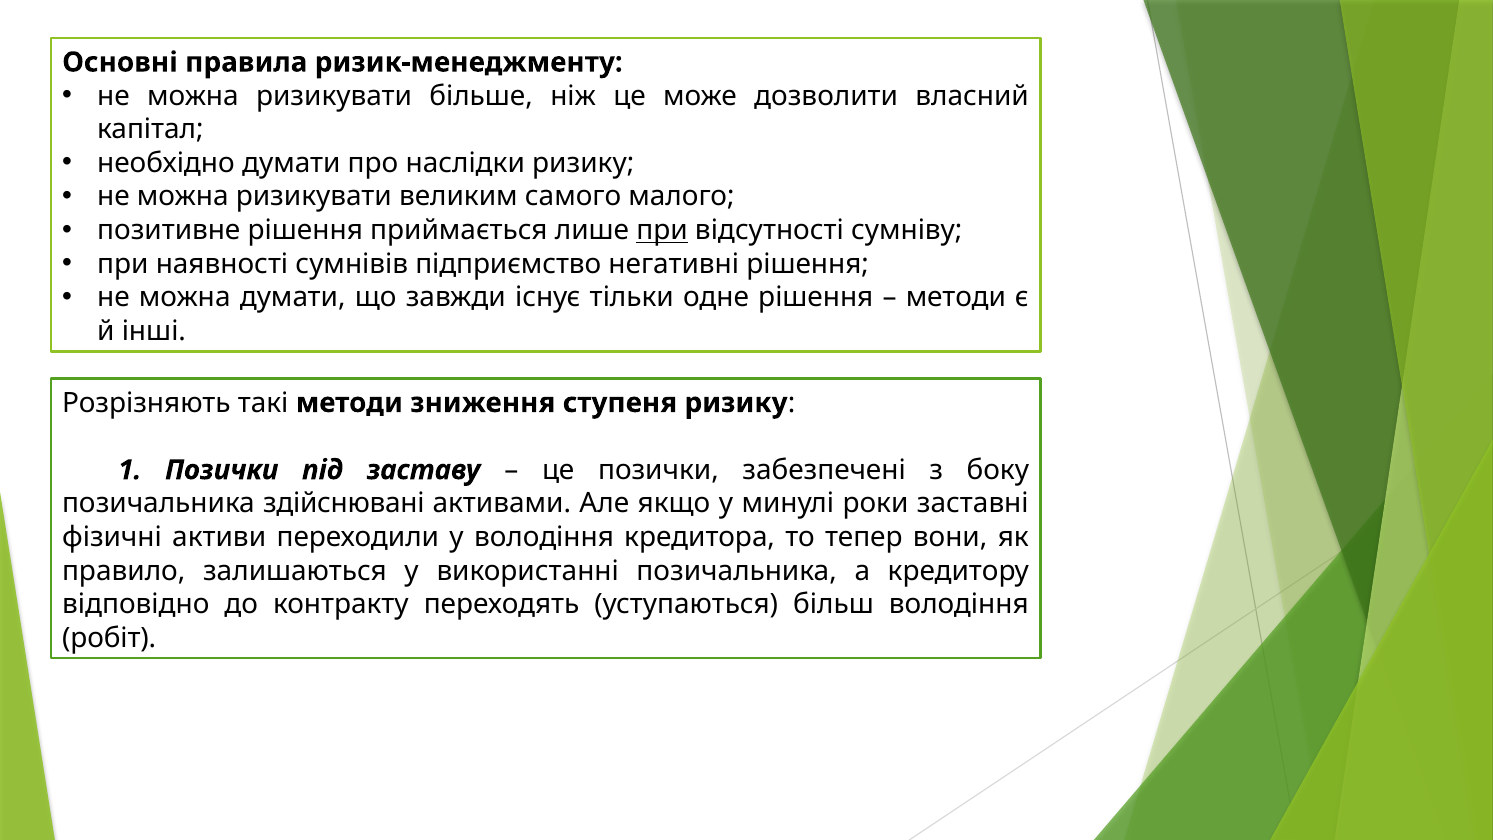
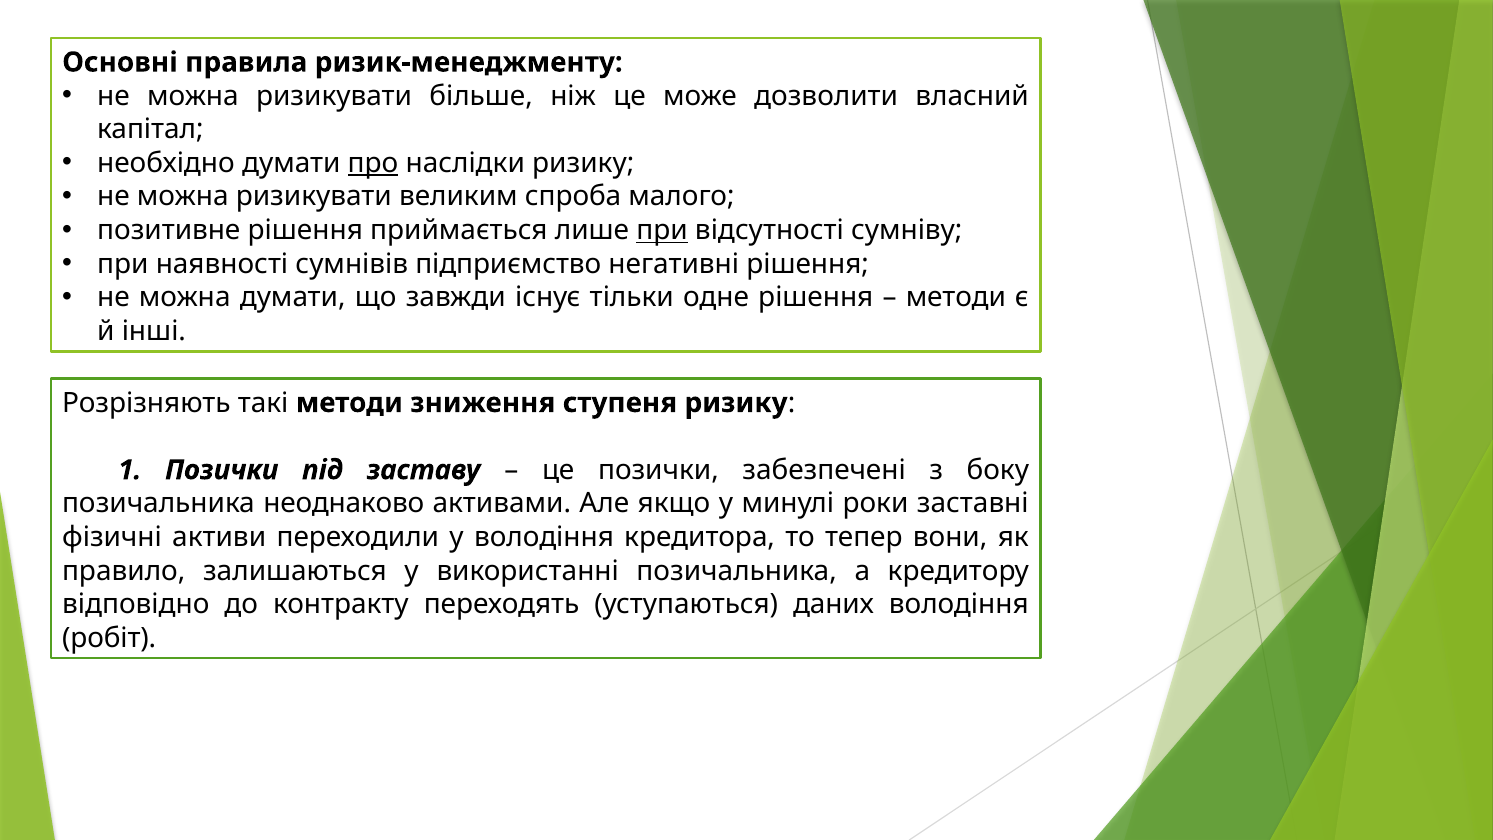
про underline: none -> present
самого: самого -> спроба
здійснювані: здійснювані -> неоднаково
більш: більш -> даних
